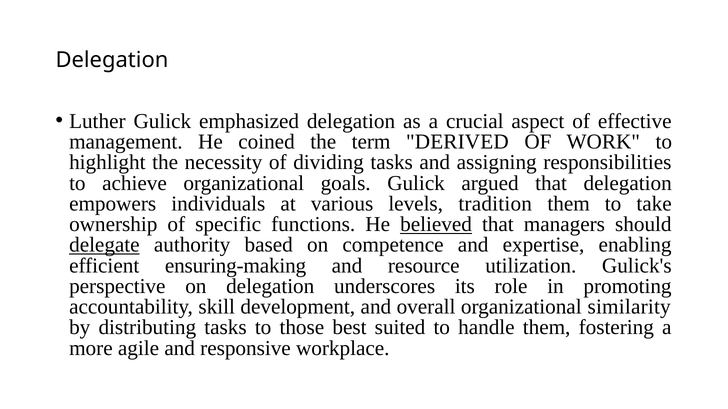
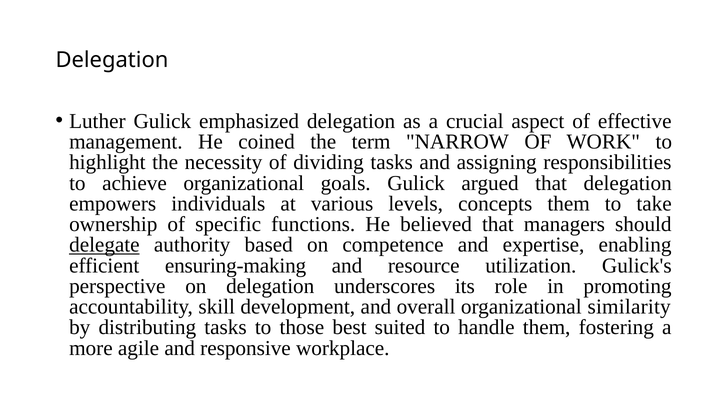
DERIVED: DERIVED -> NARROW
tradition: tradition -> concepts
believed underline: present -> none
